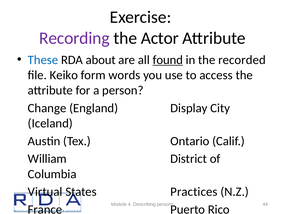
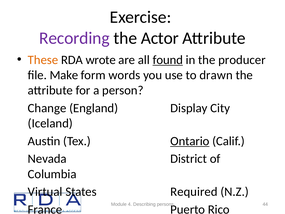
These colour: blue -> orange
about: about -> wrote
recorded: recorded -> producer
Keiko: Keiko -> Make
access: access -> drawn
Ontario underline: none -> present
William: William -> Nevada
Practices: Practices -> Required
